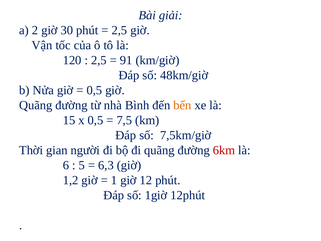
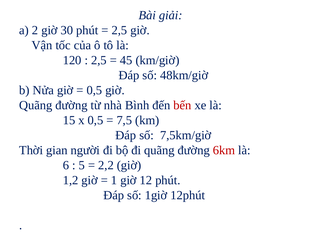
91: 91 -> 45
bến colour: orange -> red
6,3: 6,3 -> 2,2
